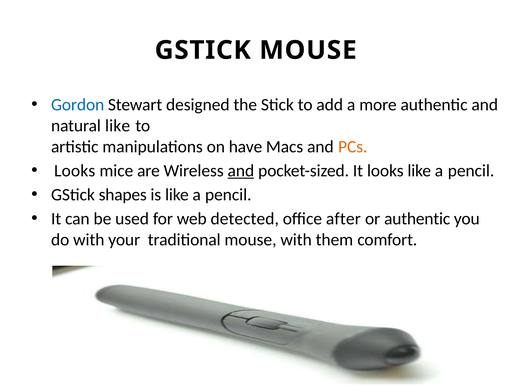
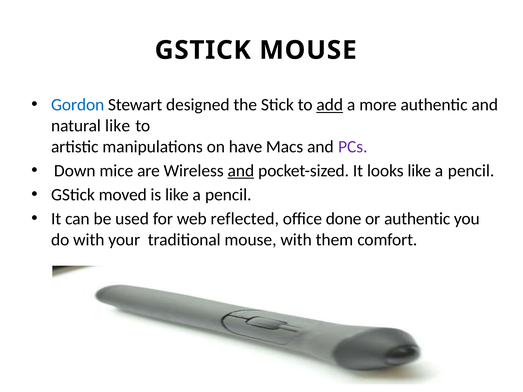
add underline: none -> present
PCs colour: orange -> purple
Looks at (75, 171): Looks -> Down
shapes: shapes -> moved
detected: detected -> reflected
after: after -> done
